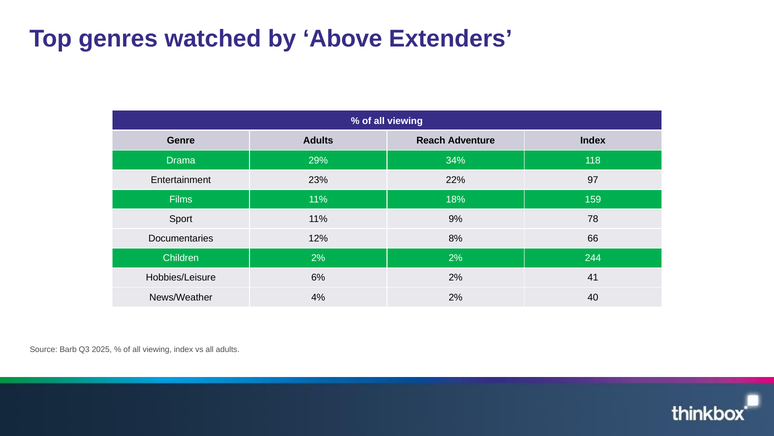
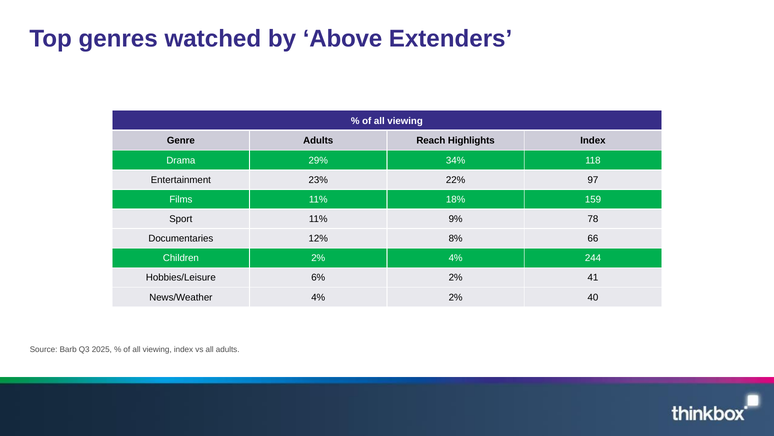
Adventure: Adventure -> Highlights
2% 2%: 2% -> 4%
